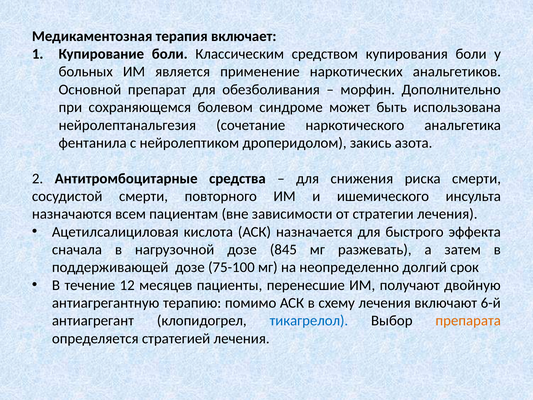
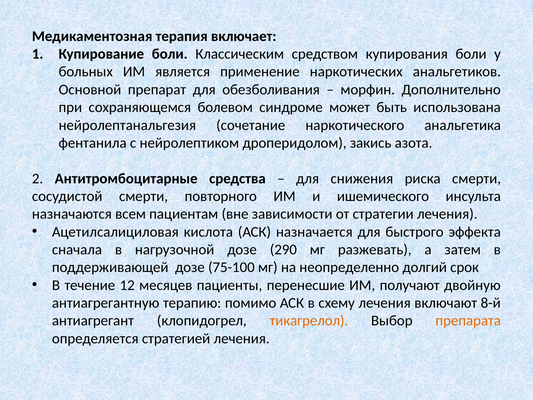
845: 845 -> 290
6-й: 6-й -> 8-й
тикагрелол colour: blue -> orange
